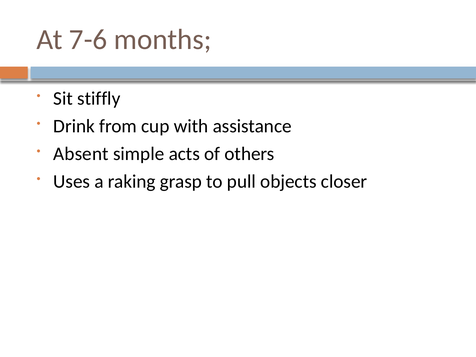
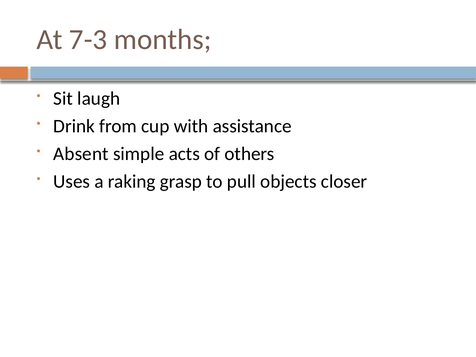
7-6: 7-6 -> 7-3
stiffly: stiffly -> laugh
